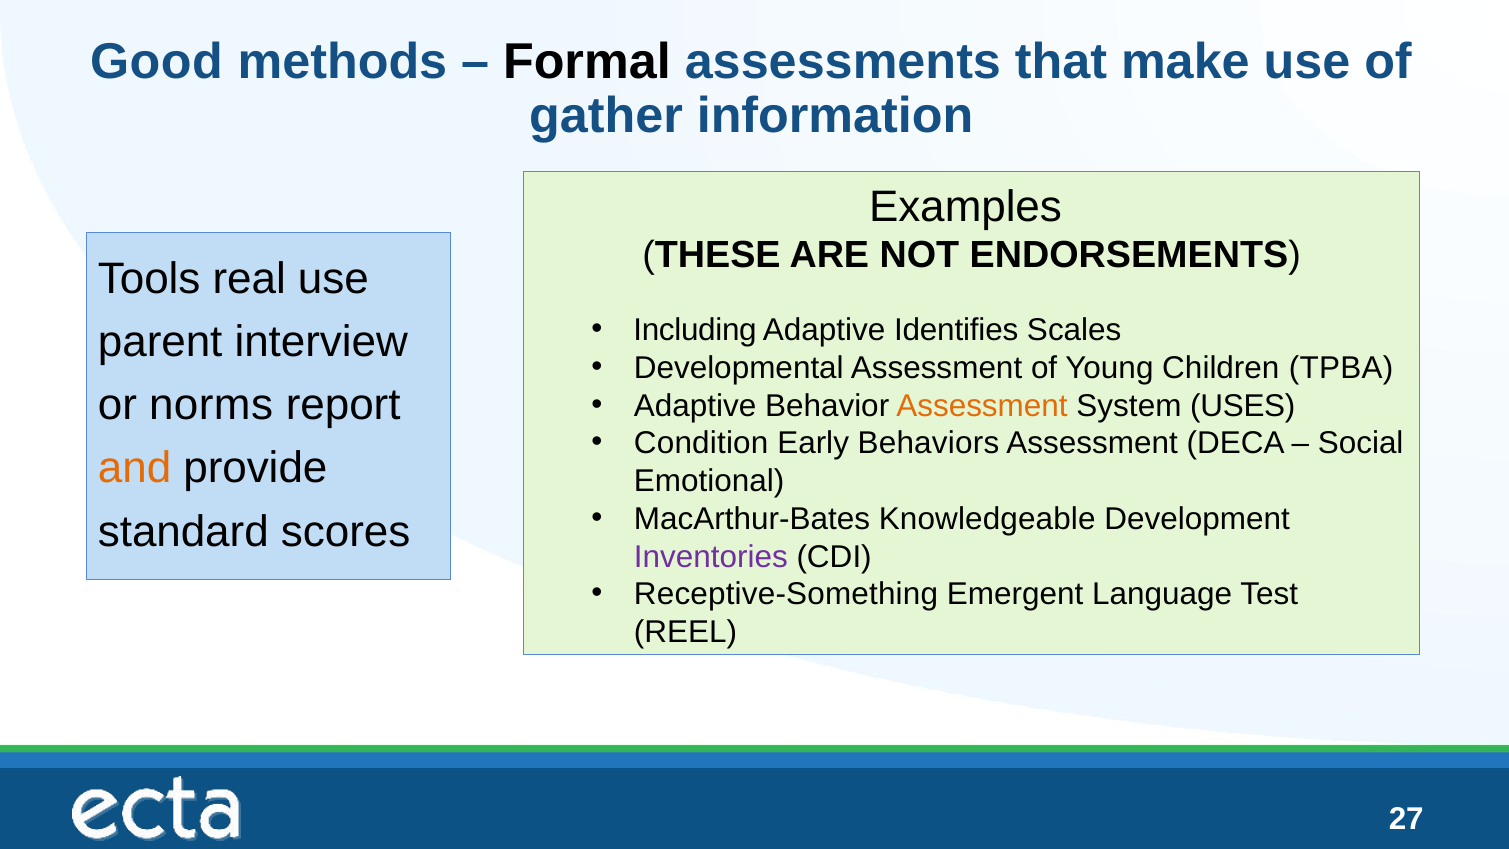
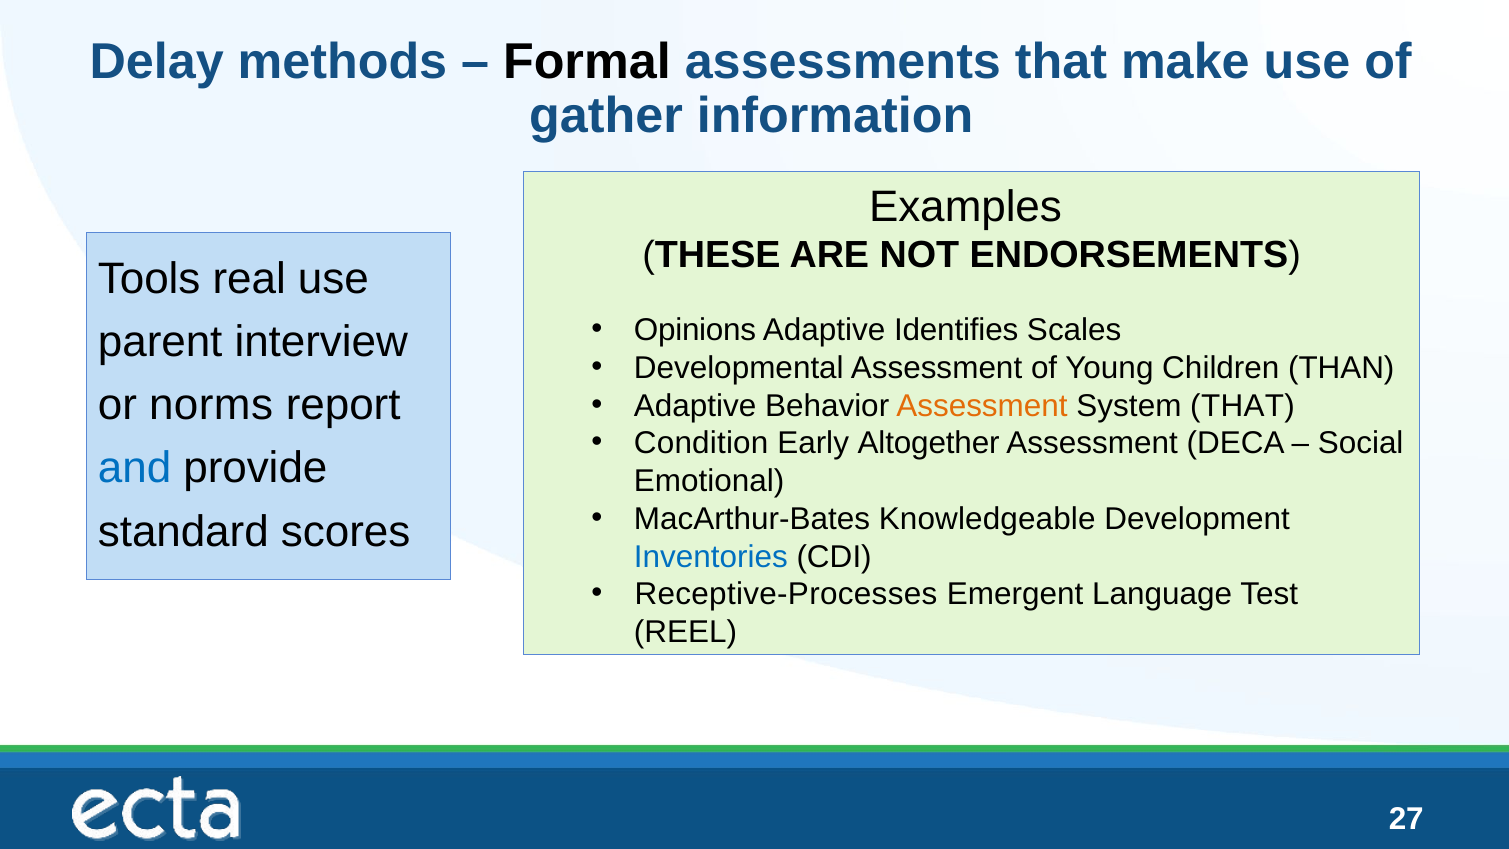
Good: Good -> Delay
Including: Including -> Opinions
TPBA: TPBA -> THAN
System USES: USES -> THAT
Behaviors: Behaviors -> Altogether
and colour: orange -> blue
Inventories colour: purple -> blue
Receptive-Something: Receptive-Something -> Receptive-Processes
